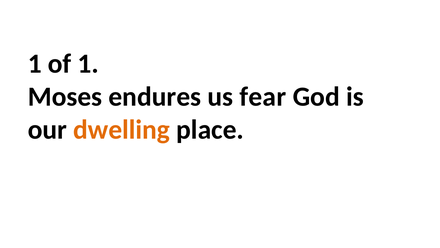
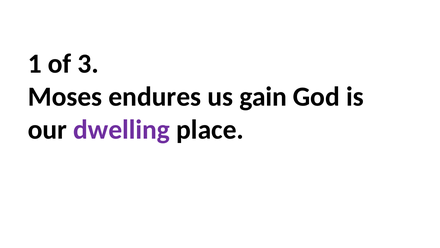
of 1: 1 -> 3
fear: fear -> gain
dwelling colour: orange -> purple
